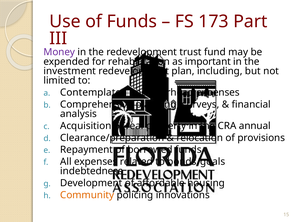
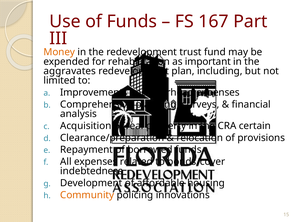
173: 173 -> 167
Money colour: purple -> orange
investment: investment -> aggravates
Contemplated: Contemplated -> Improvements
annual: annual -> certain
bonds/goals: bonds/goals -> bonds/cover
